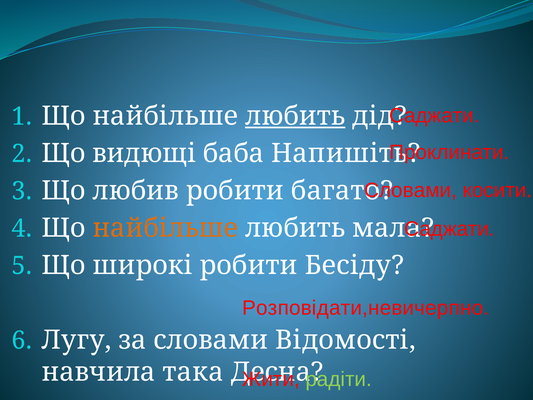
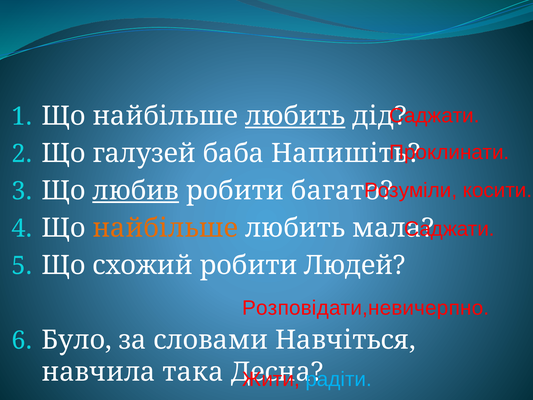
видющі: видющі -> галузей
Словами at (411, 190): Словами -> Розуміли
любив underline: none -> present
широкі: широкі -> схожий
Бесіду: Бесіду -> Людей
Лугу: Лугу -> Було
Відомості: Відомості -> Навчіться
радіти colour: light green -> light blue
